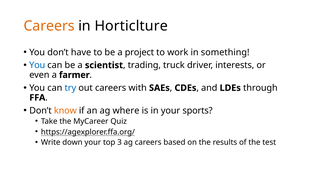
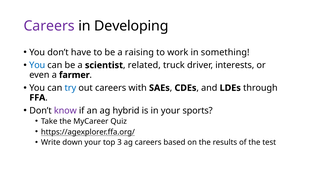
Careers at (49, 26) colour: orange -> purple
Horticlture: Horticlture -> Developing
project: project -> raising
trading: trading -> related
know colour: orange -> purple
where: where -> hybrid
